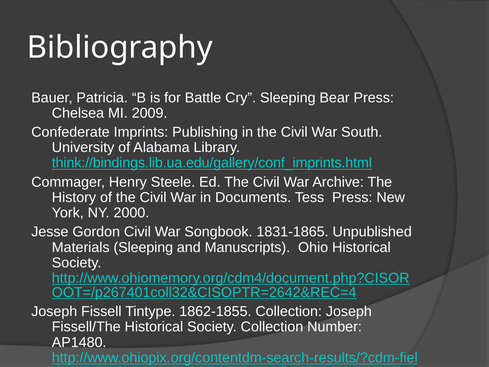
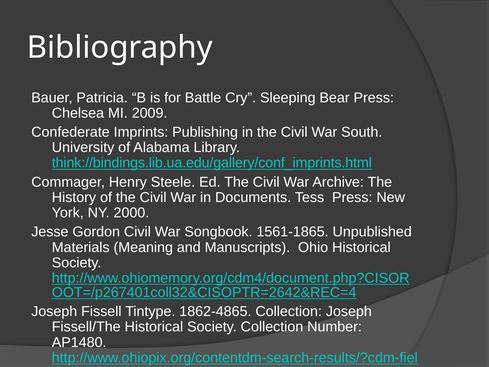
1831-1865: 1831-1865 -> 1561-1865
Materials Sleeping: Sleeping -> Meaning
1862-1855: 1862-1855 -> 1862-4865
